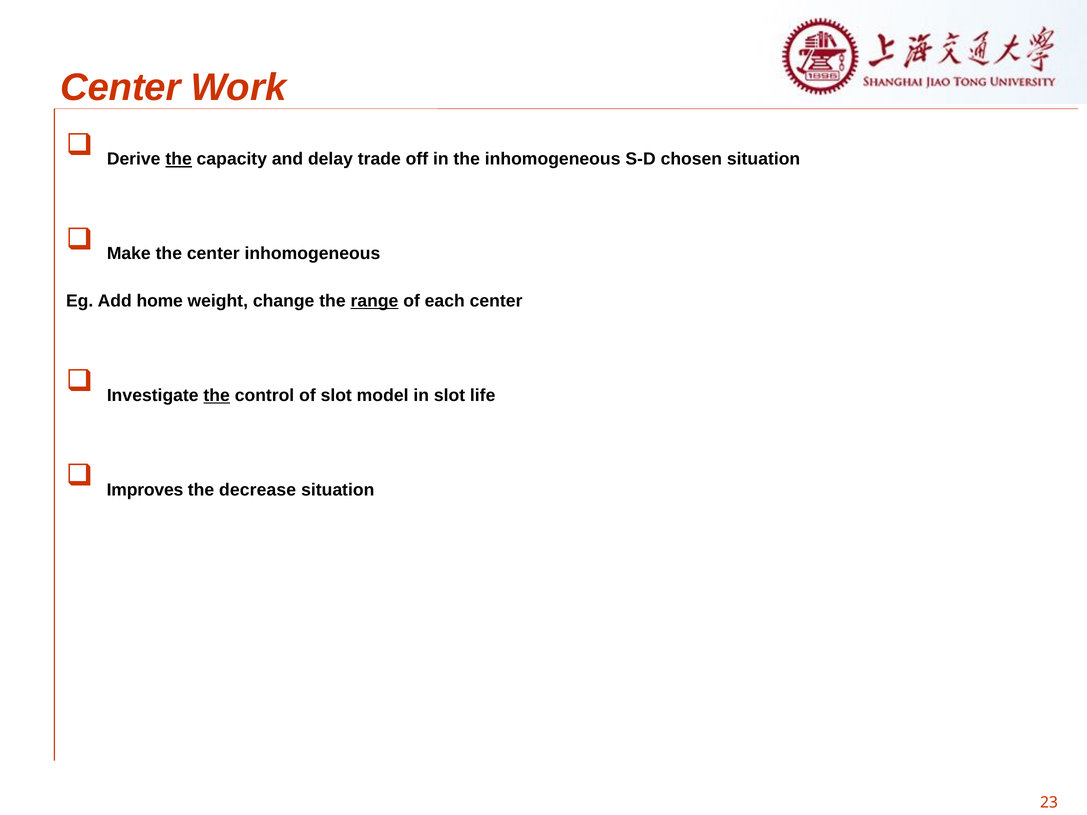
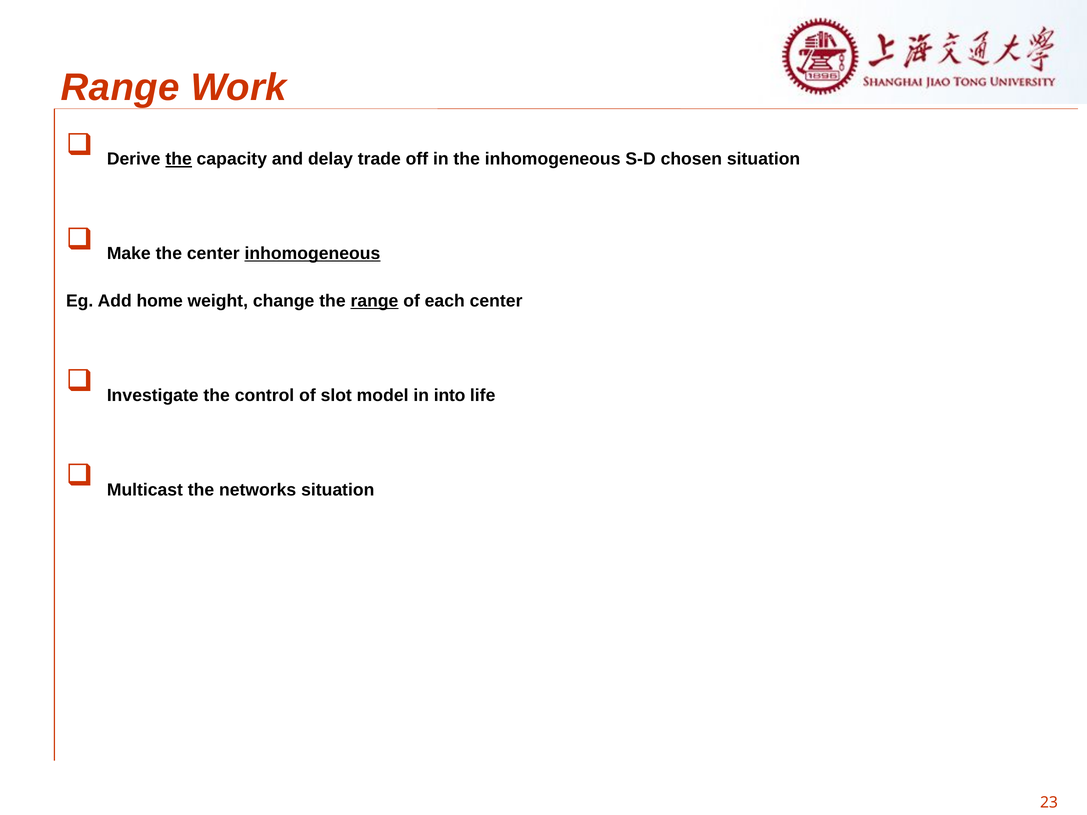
Center at (120, 87): Center -> Range
inhomogeneous at (312, 254) underline: none -> present
the at (217, 396) underline: present -> none
in slot: slot -> into
Improves: Improves -> Multicast
decrease: decrease -> networks
